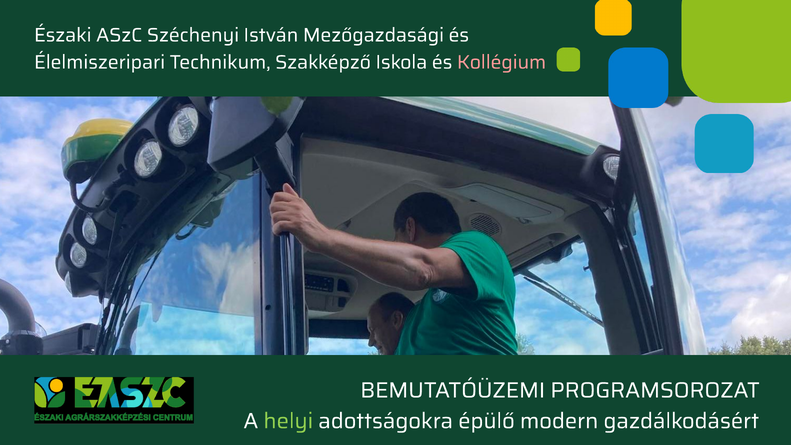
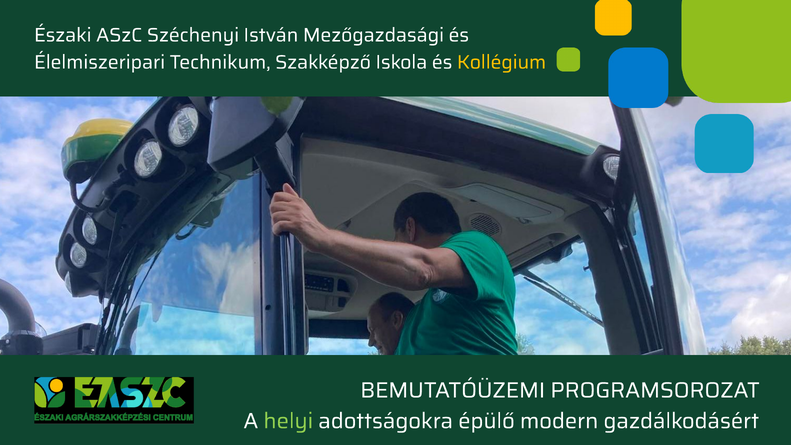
Kollégium colour: pink -> yellow
